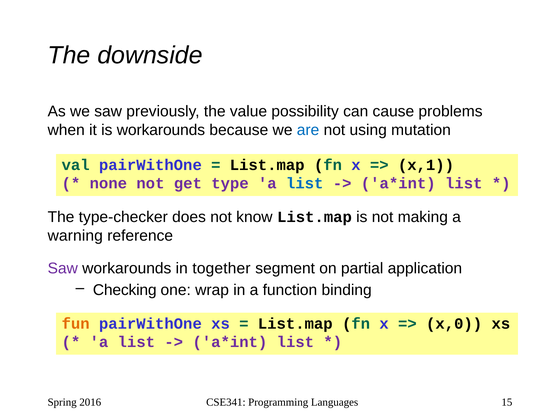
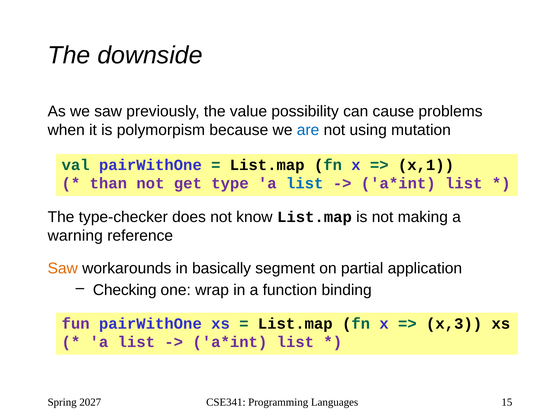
is workarounds: workarounds -> polymorpism
none: none -> than
Saw at (63, 268) colour: purple -> orange
together: together -> basically
fun colour: orange -> purple
x,0: x,0 -> x,3
2016: 2016 -> 2027
